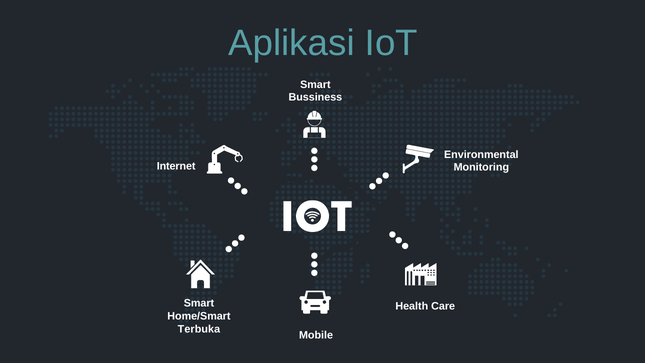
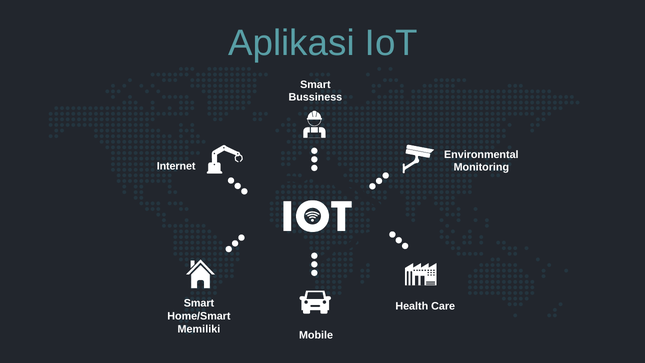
Terbuka: Terbuka -> Memiliki
